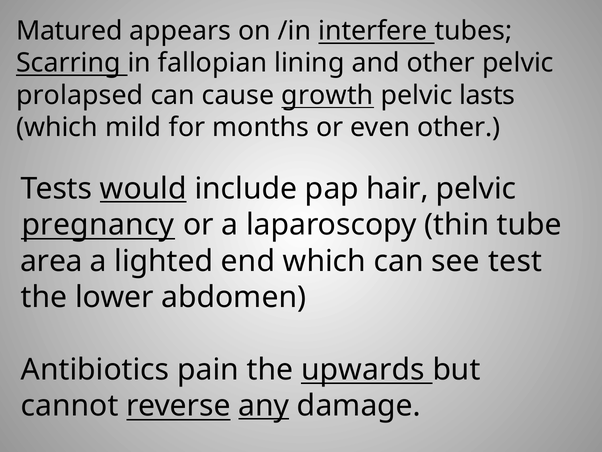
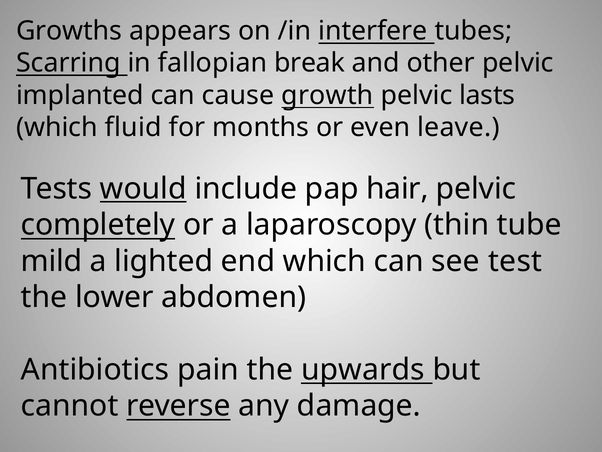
Matured: Matured -> Growths
lining: lining -> break
prolapsed: prolapsed -> implanted
mild: mild -> fluid
even other: other -> leave
pregnancy: pregnancy -> completely
area: area -> mild
any underline: present -> none
